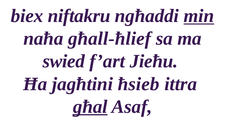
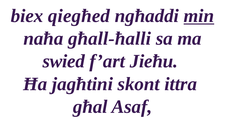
niftakru: niftakru -> qiegħed
għall-ħlief: għall-ħlief -> għall-ħalli
ħsieb: ħsieb -> skont
għal underline: present -> none
